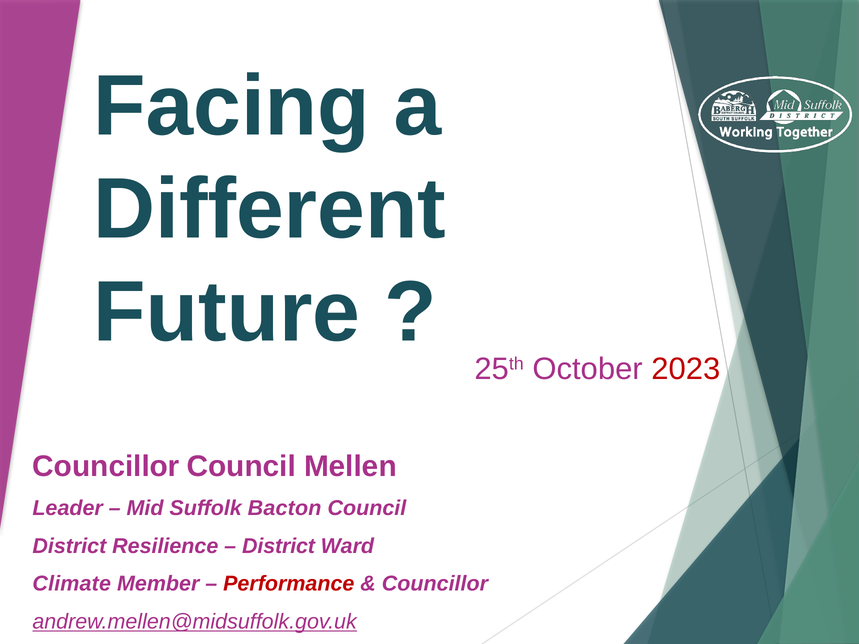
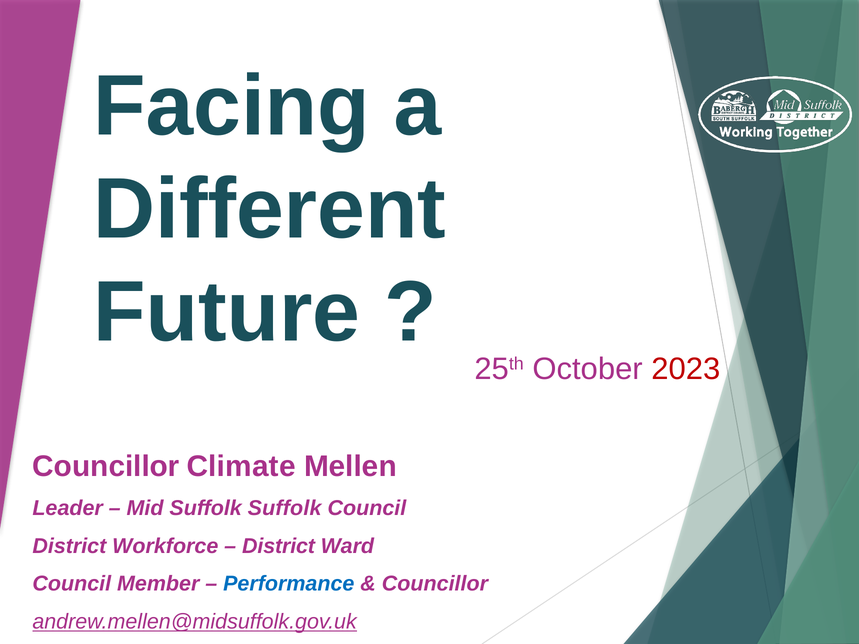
Councillor Council: Council -> Climate
Suffolk Bacton: Bacton -> Suffolk
Resilience: Resilience -> Workforce
Climate at (72, 584): Climate -> Council
Performance colour: red -> blue
